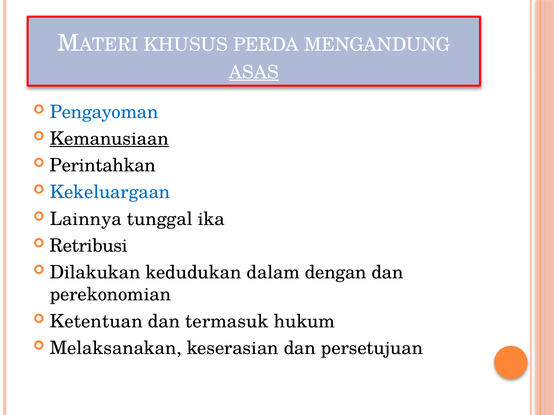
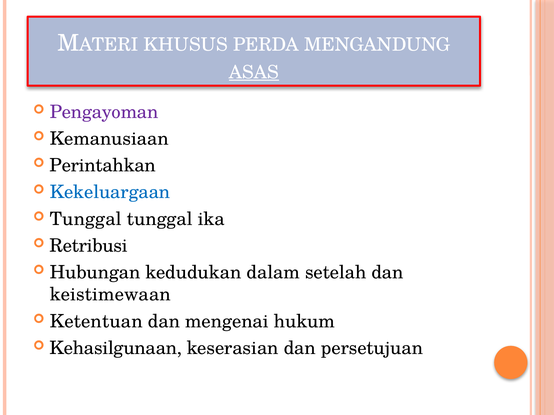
Pengayoman colour: blue -> purple
Kemanusiaan underline: present -> none
Lainnya at (86, 219): Lainnya -> Tunggal
Dilakukan: Dilakukan -> Hubungan
dengan: dengan -> setelah
perekonomian: perekonomian -> keistimewaan
termasuk: termasuk -> mengenai
Melaksanakan: Melaksanakan -> Kehasilgunaan
